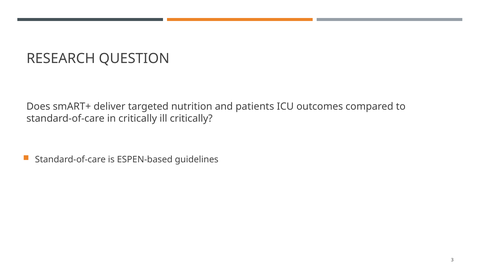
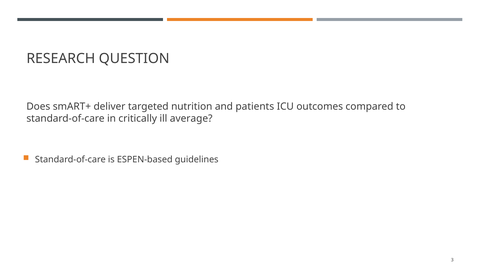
ill critically: critically -> average
